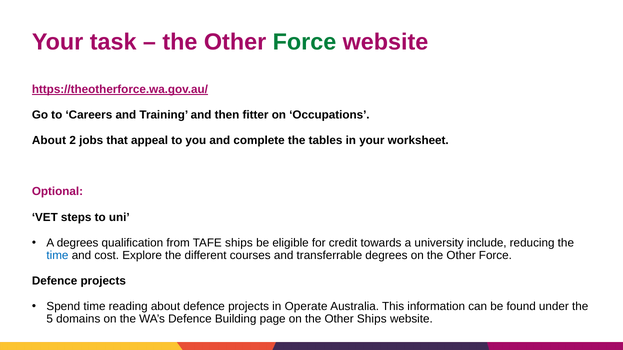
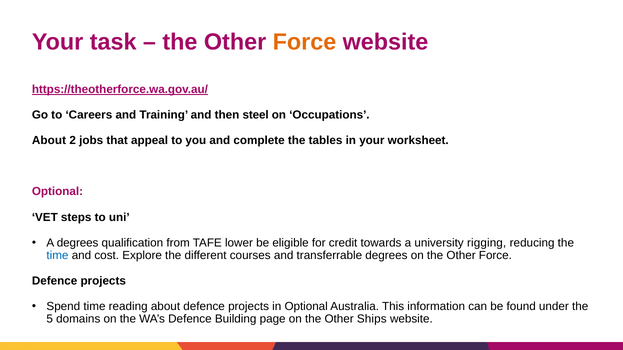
Force at (304, 42) colour: green -> orange
fitter: fitter -> steel
TAFE ships: ships -> lower
include: include -> rigging
in Operate: Operate -> Optional
